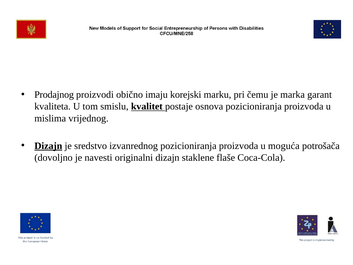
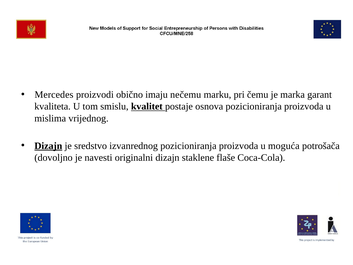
Prodajnog: Prodajnog -> Mercedes
korejski: korejski -> nečemu
